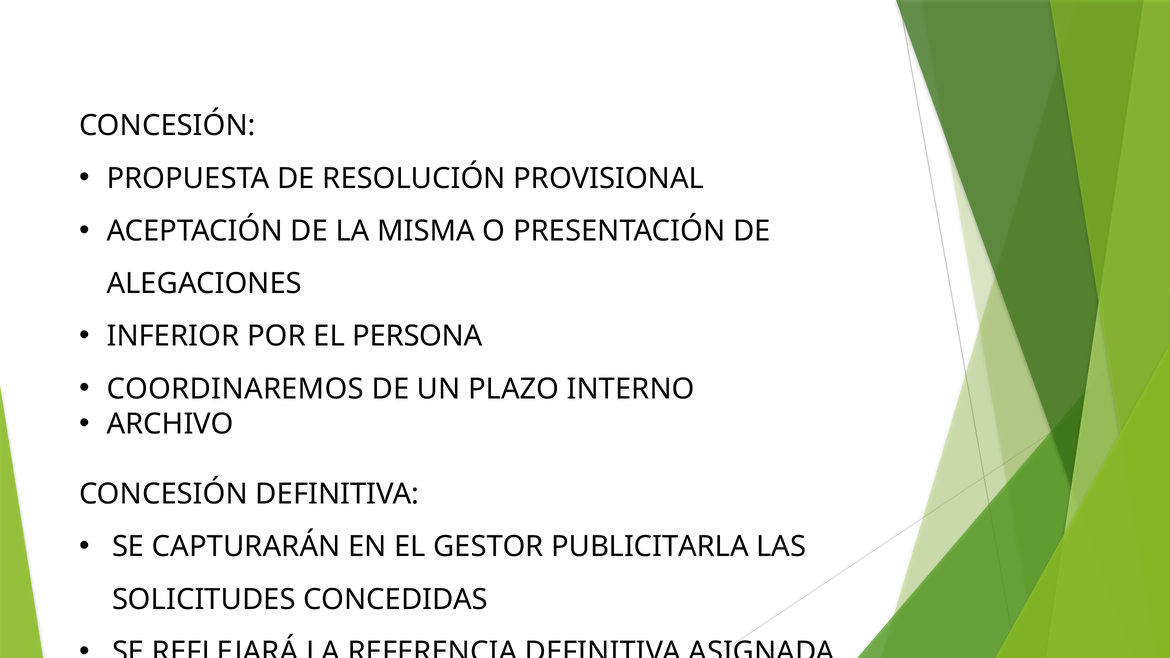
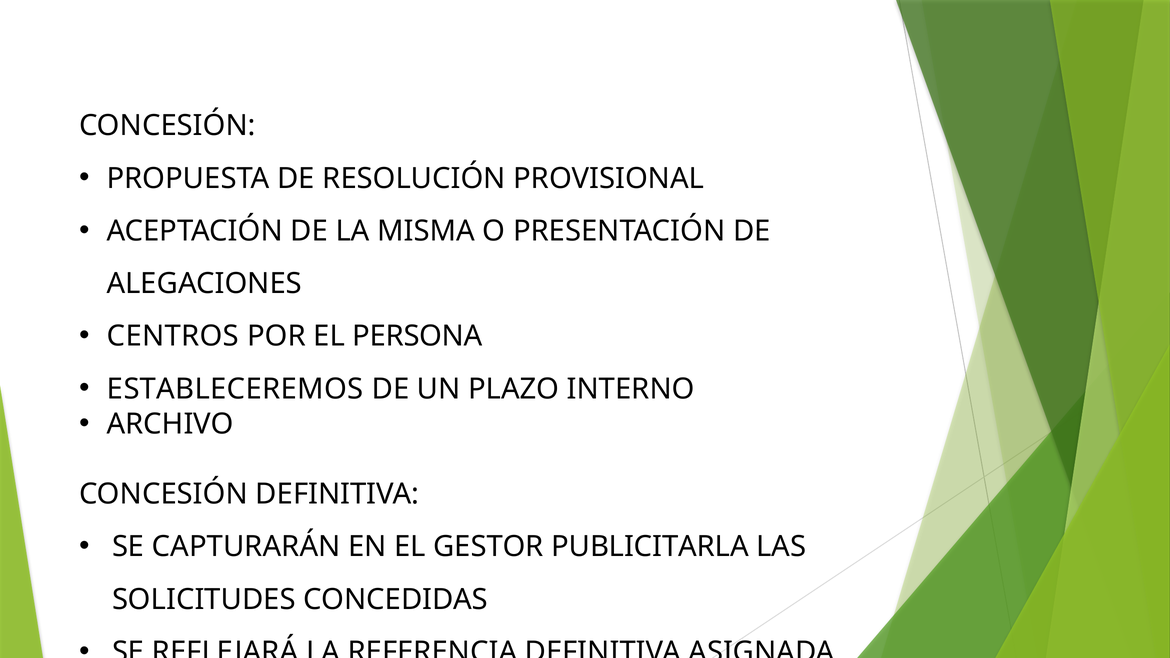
INFERIOR: INFERIOR -> CENTROS
COORDINAREMOS: COORDINAREMOS -> ESTABLECEREMOS
